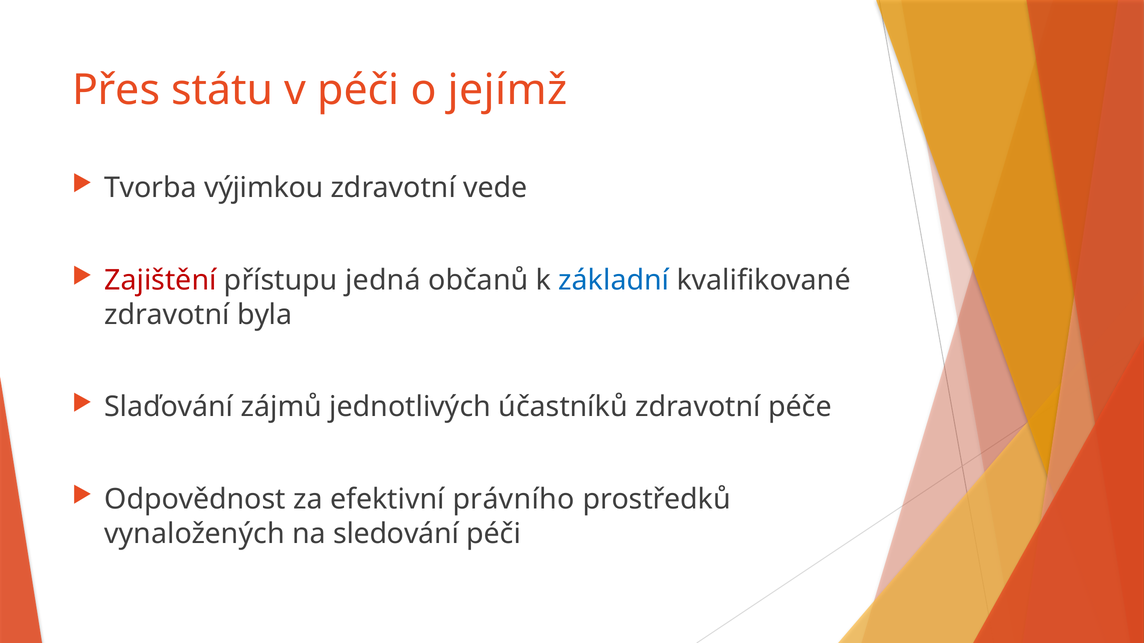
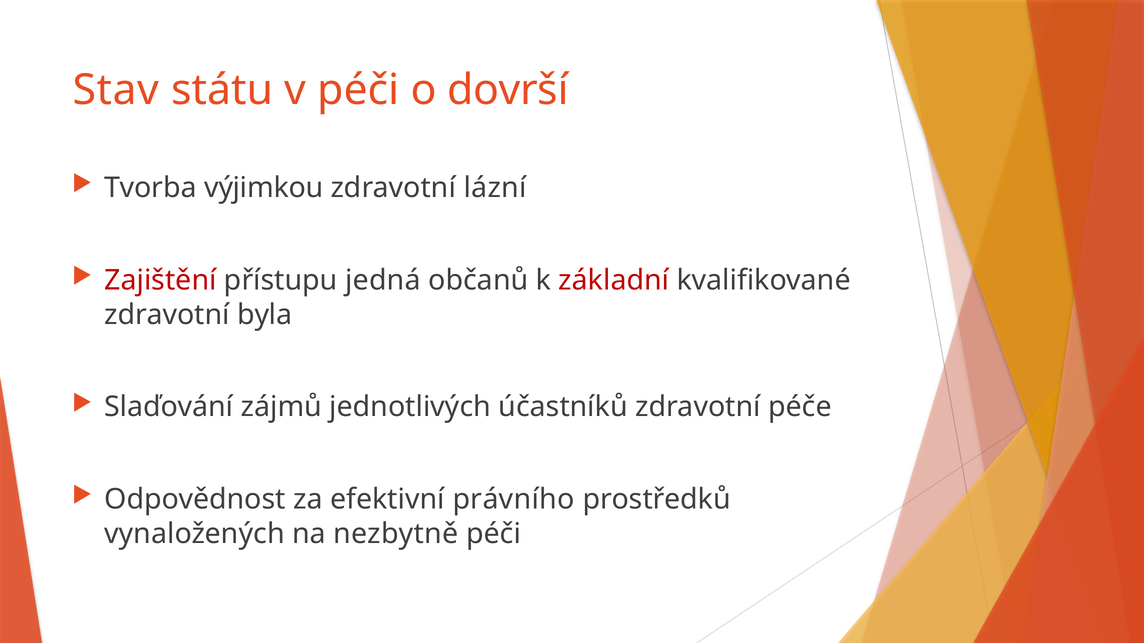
Přes: Přes -> Stav
jejímž: jejímž -> dovrší
vede: vede -> lázní
základní colour: blue -> red
sledování: sledování -> nezbytně
